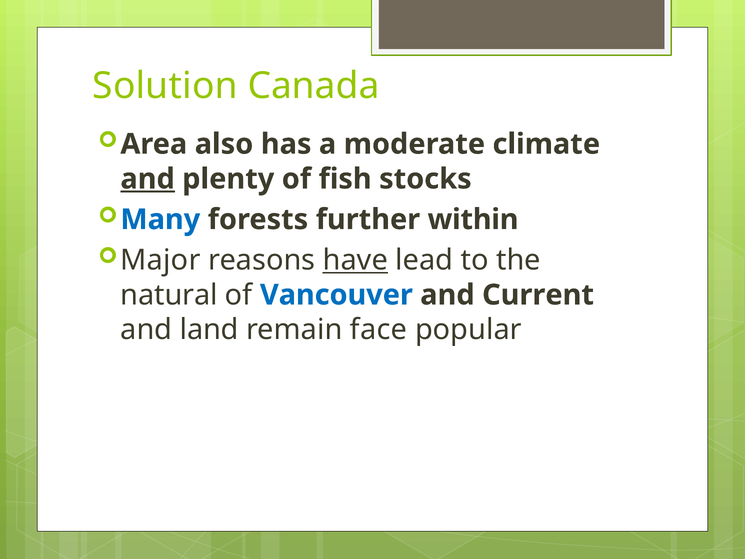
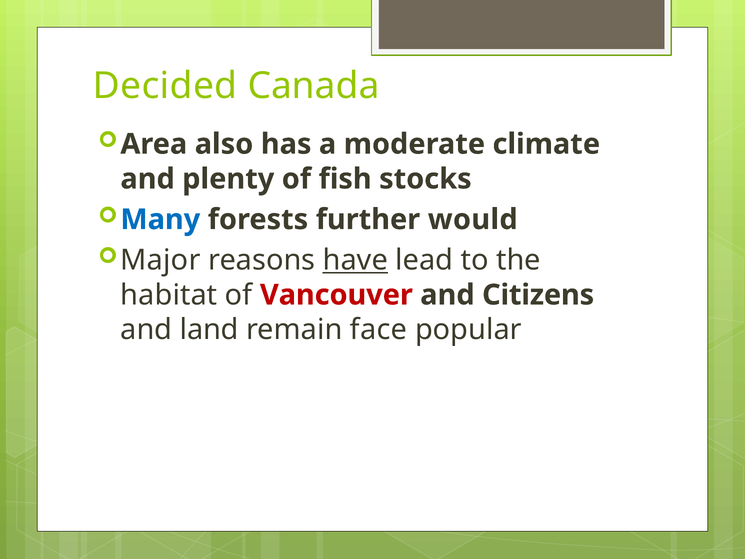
Solution: Solution -> Decided
and at (148, 179) underline: present -> none
within: within -> would
natural: natural -> habitat
Vancouver colour: blue -> red
Current: Current -> Citizens
